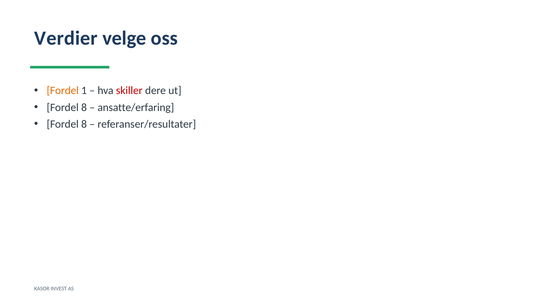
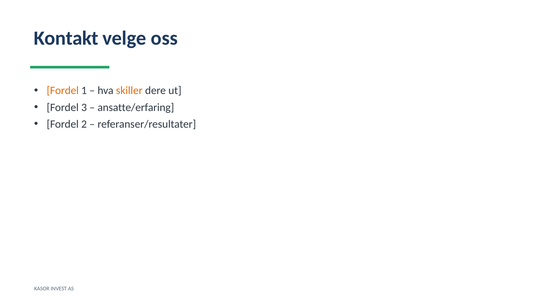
Verdier: Verdier -> Kontakt
skiller colour: red -> orange
8 at (84, 108): 8 -> 3
8 at (84, 124): 8 -> 2
